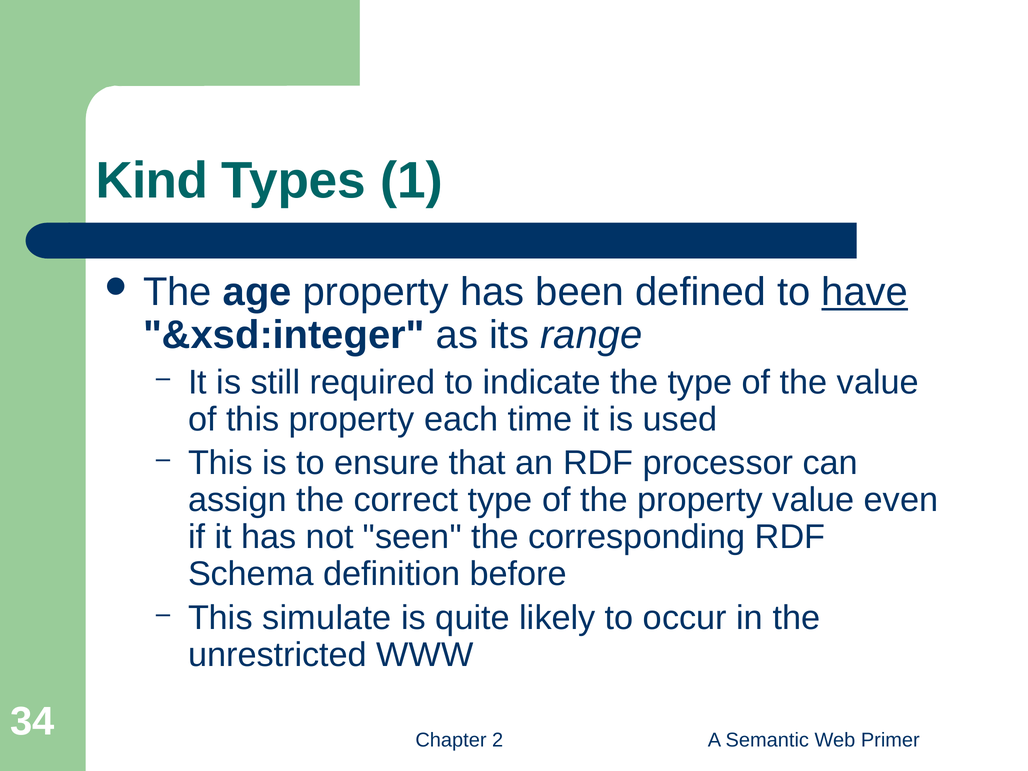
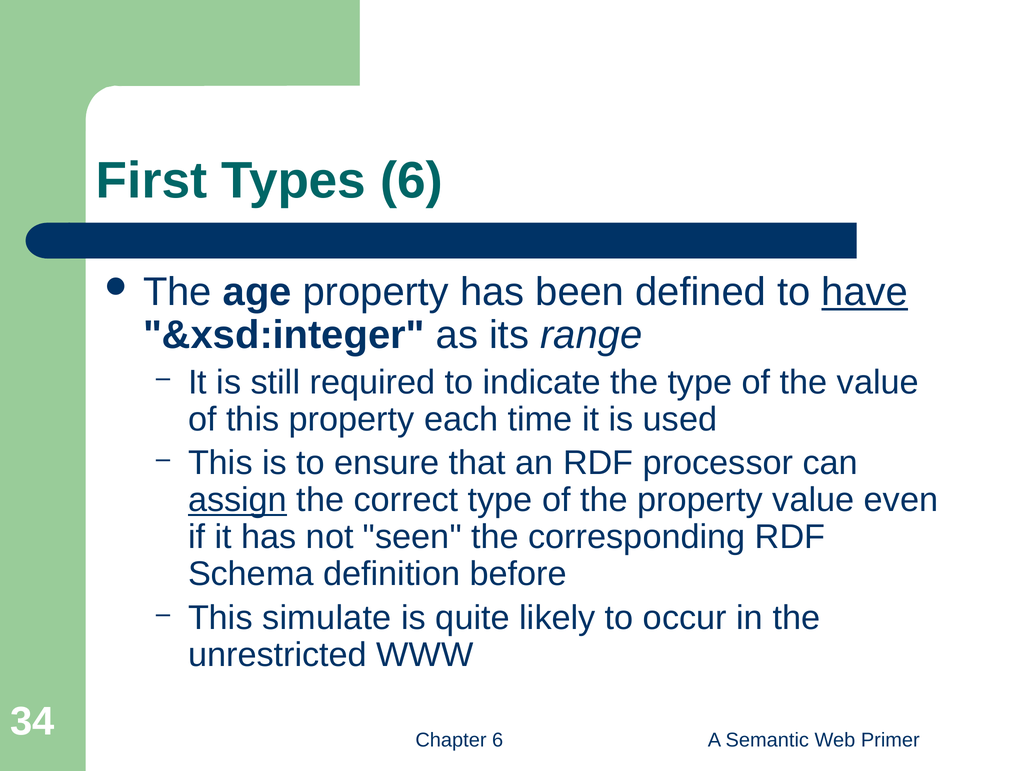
Kind: Kind -> First
Types 1: 1 -> 6
assign underline: none -> present
Chapter 2: 2 -> 6
